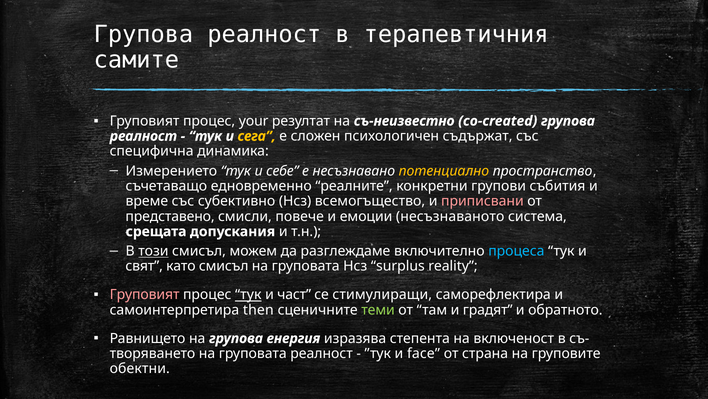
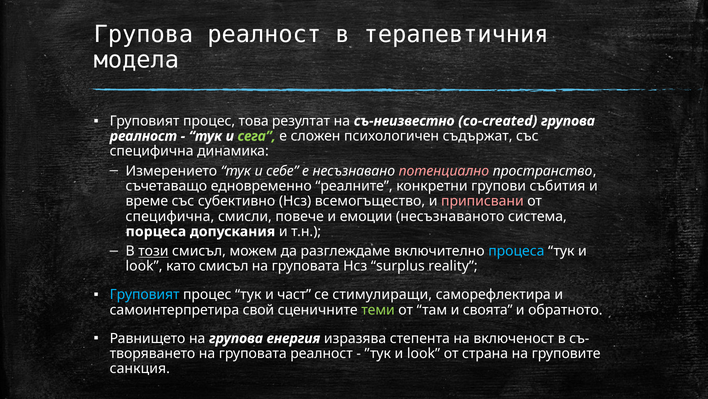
самите: самите -> модела
your: your -> това
сега colour: yellow -> light green
потенциално colour: yellow -> pink
представено at (170, 216): представено -> специфична
срещата: срещата -> порцеса
свят at (144, 266): свят -> look
Груповият at (145, 294) colour: pink -> light blue
тук at (248, 294) underline: present -> none
then: then -> свой
градят: градят -> своята
”тук и face: face -> look
обектни: обектни -> санкция
